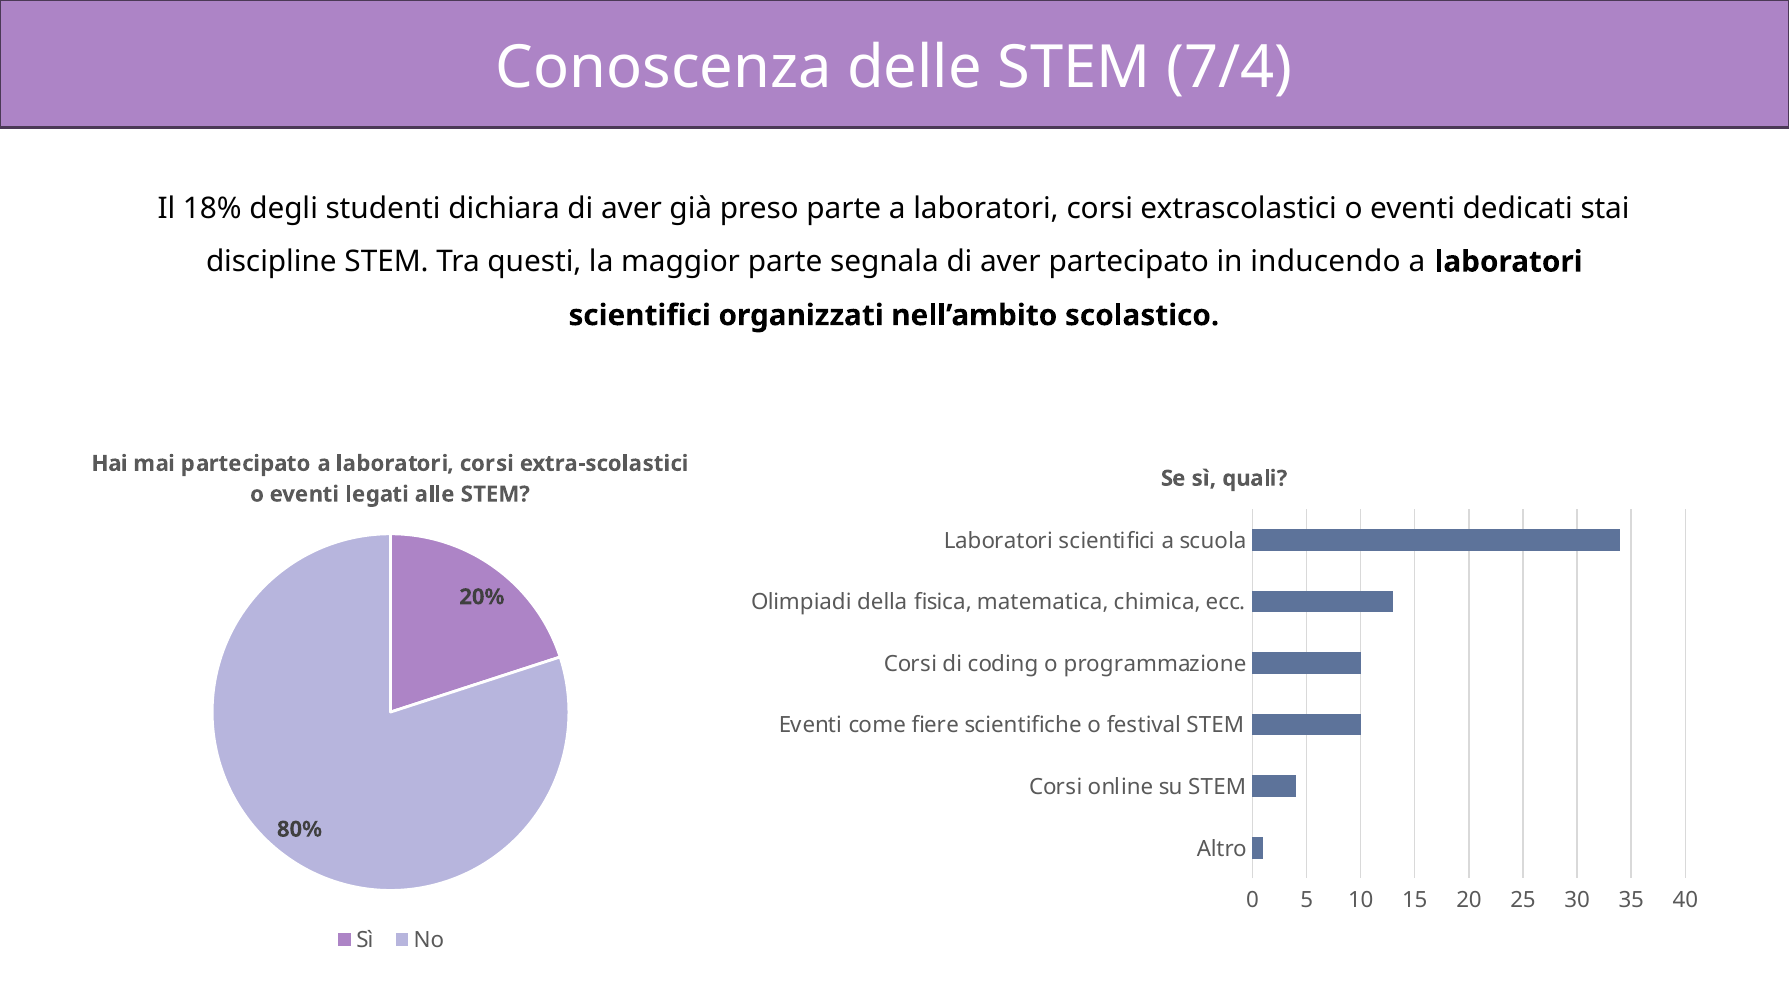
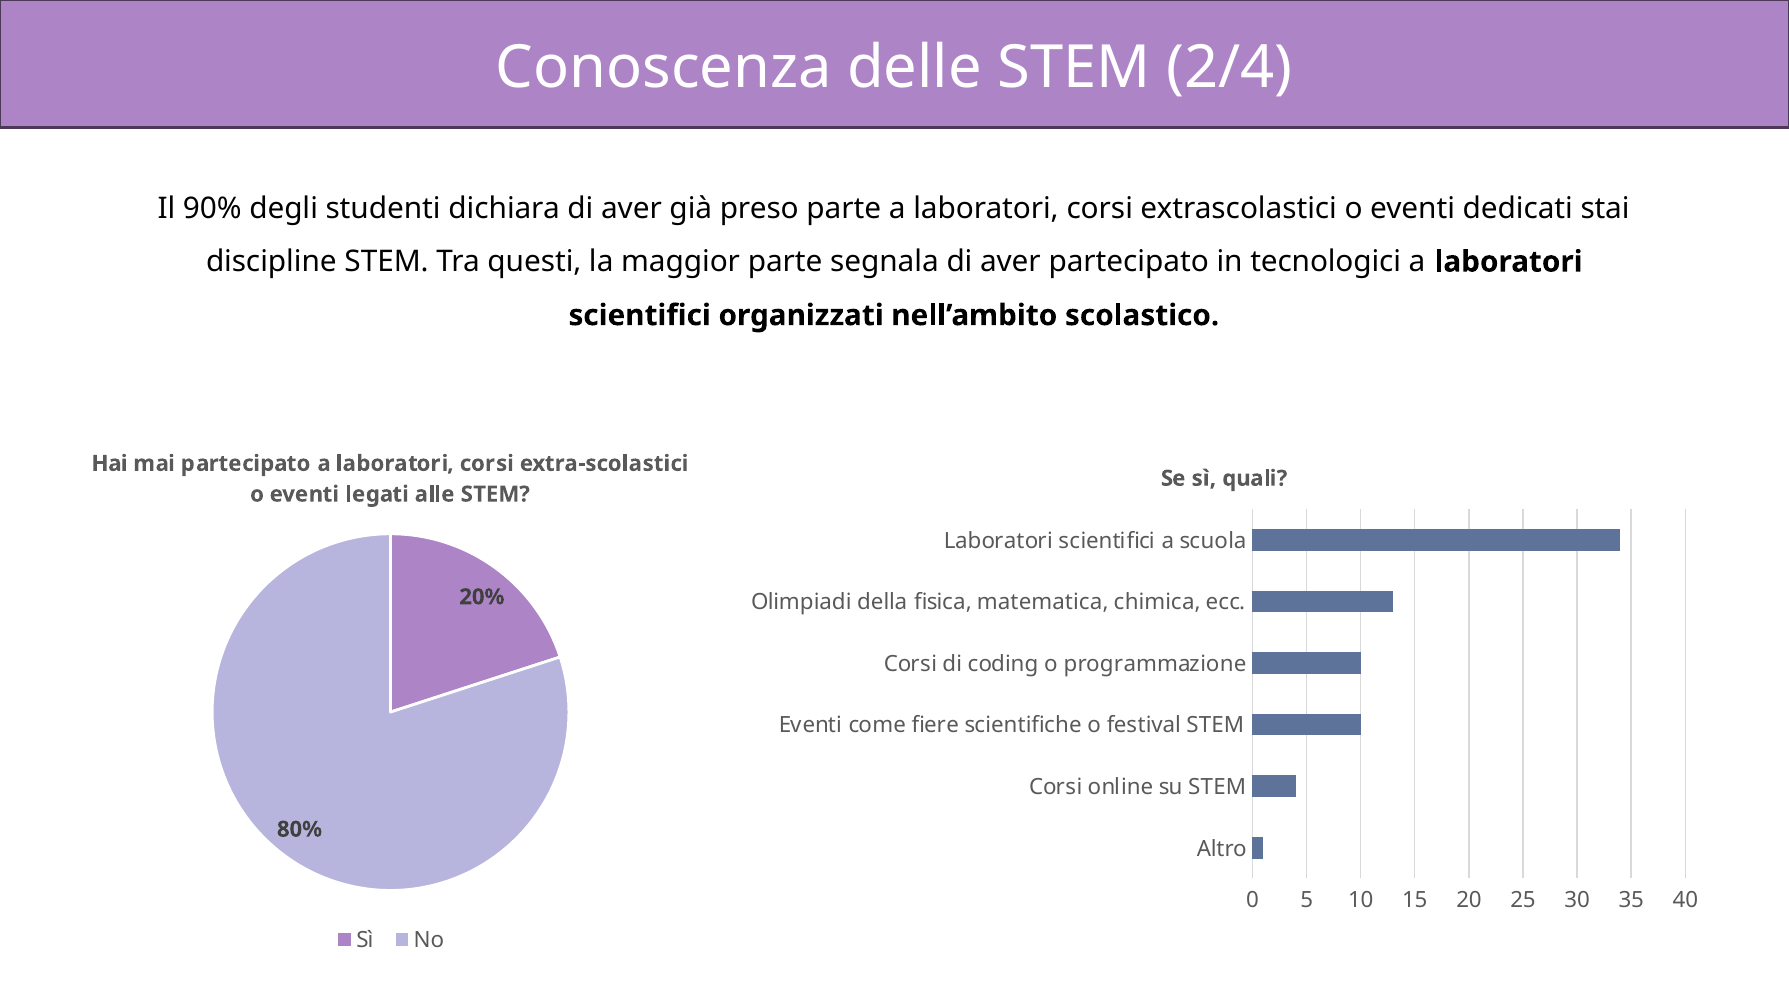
7/4: 7/4 -> 2/4
18%: 18% -> 90%
inducendo: inducendo -> tecnologici
